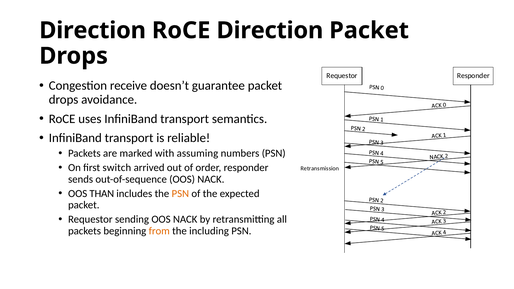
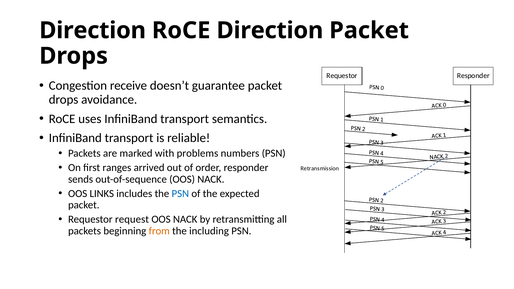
assuming: assuming -> problems
switch: switch -> ranges
THAN: THAN -> LINKS
PSN at (180, 194) colour: orange -> blue
sending: sending -> request
